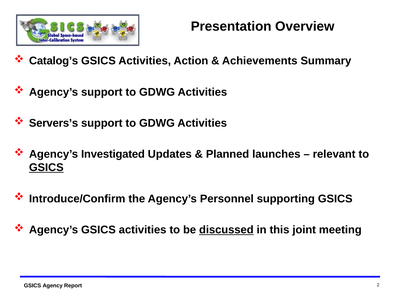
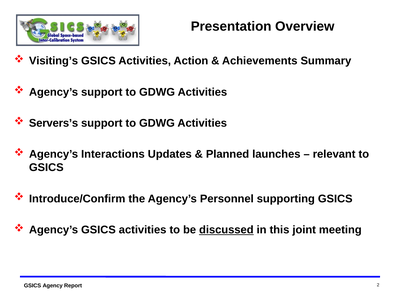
Catalog’s: Catalog’s -> Visiting’s
Investigated: Investigated -> Interactions
GSICS at (46, 168) underline: present -> none
